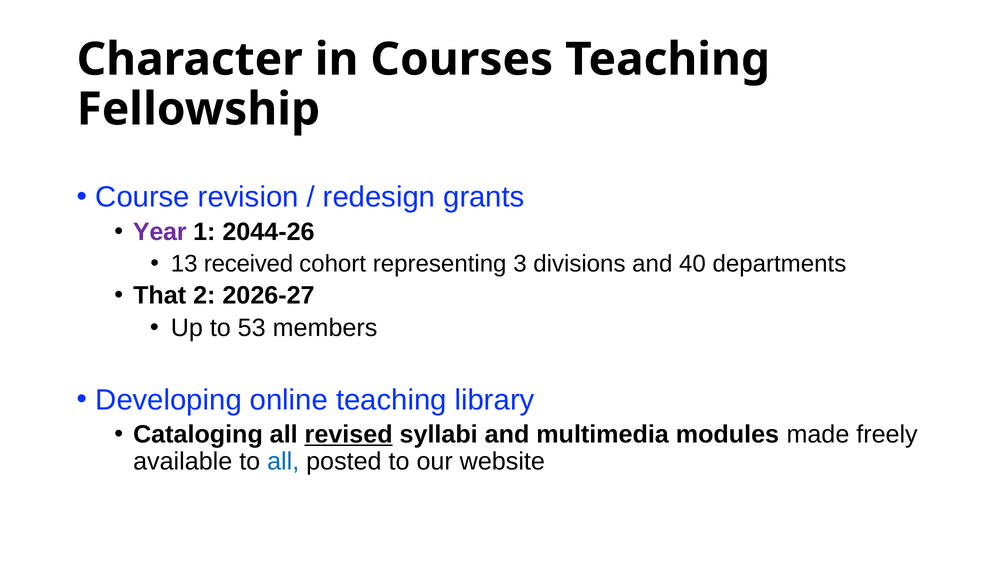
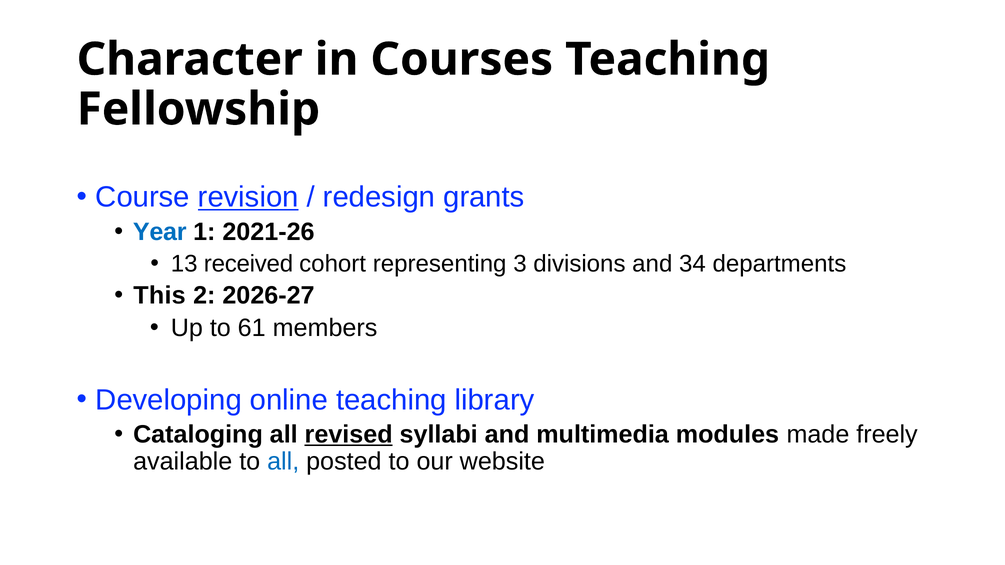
revision underline: none -> present
Year colour: purple -> blue
2044-26: 2044-26 -> 2021-26
40: 40 -> 34
That: That -> This
53: 53 -> 61
